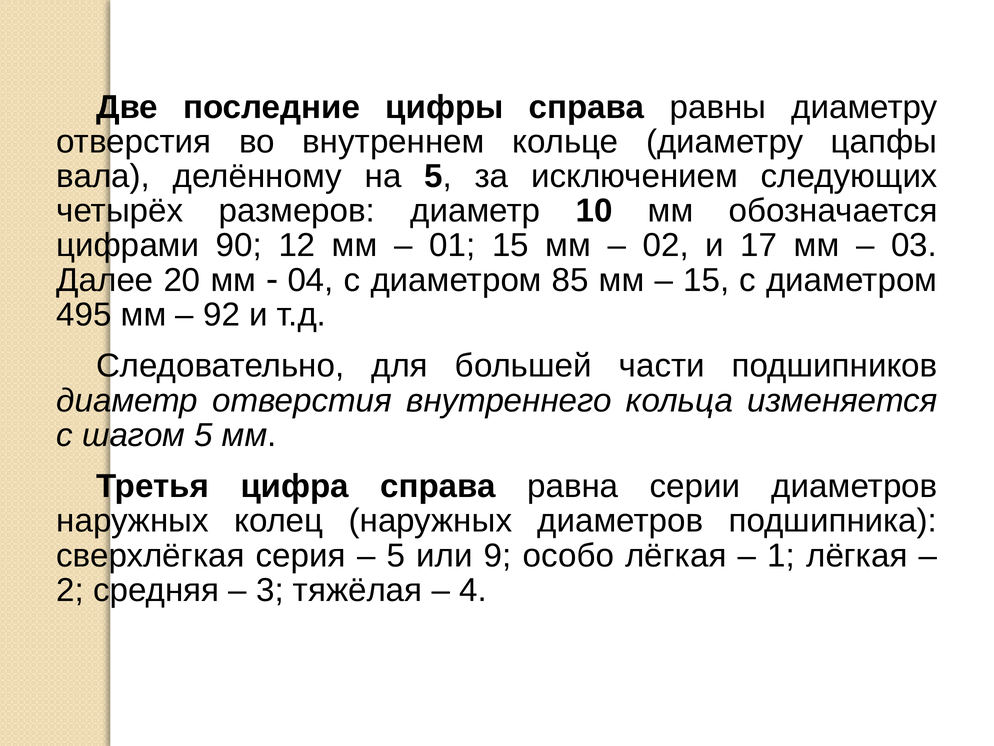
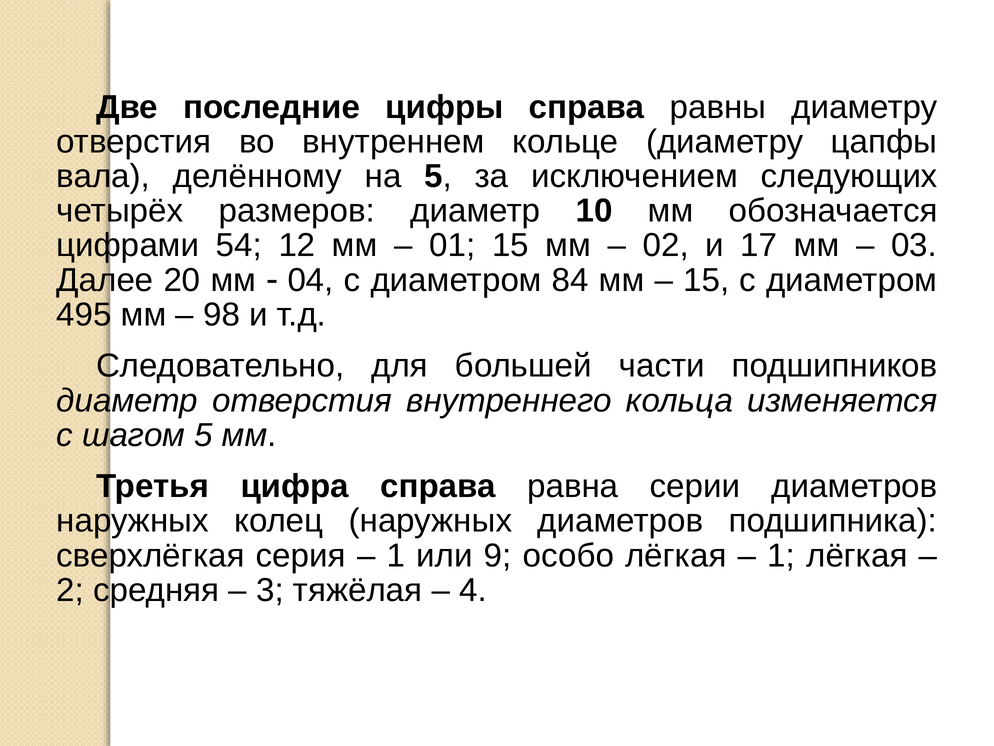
90: 90 -> 54
85: 85 -> 84
92: 92 -> 98
5 at (396, 555): 5 -> 1
